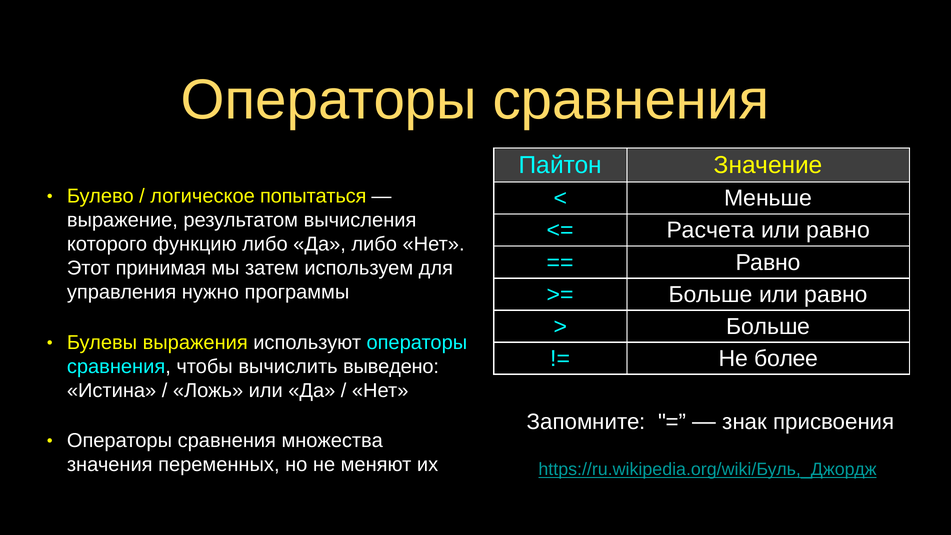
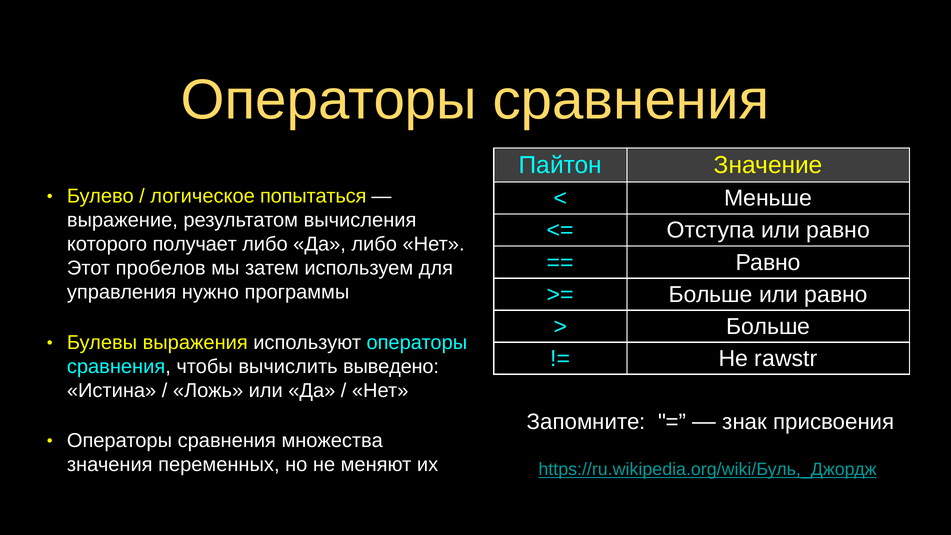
Расчета: Расчета -> Отступа
функцию: функцию -> получает
принимая: принимая -> пробелов
более: более -> rawstr
